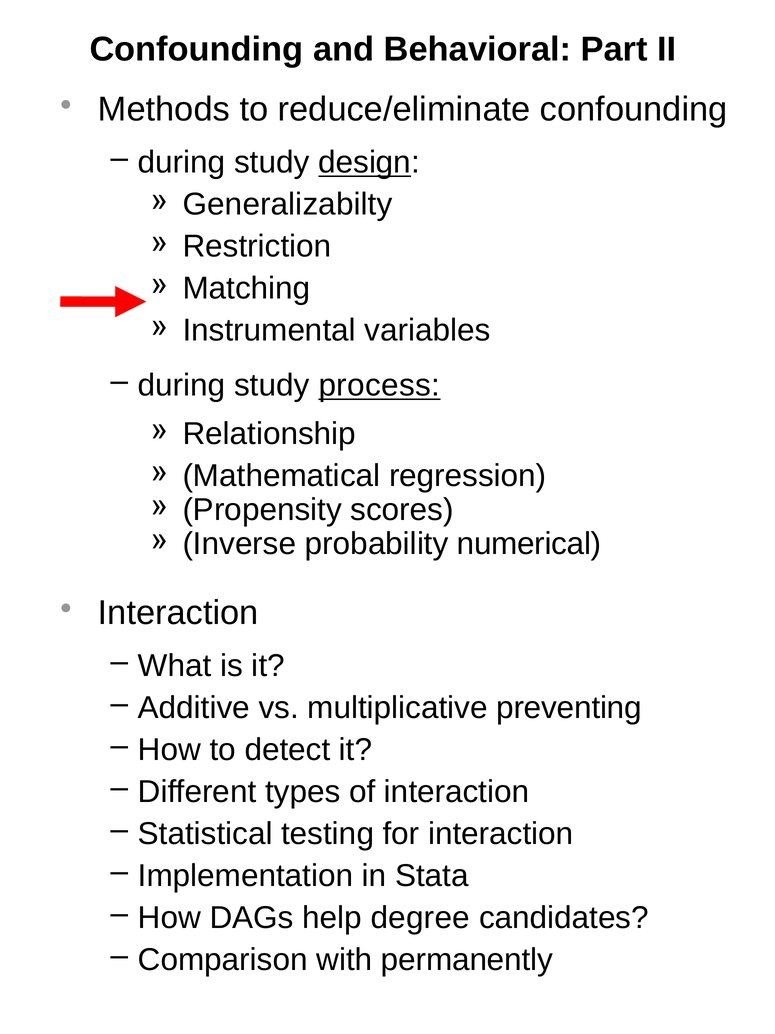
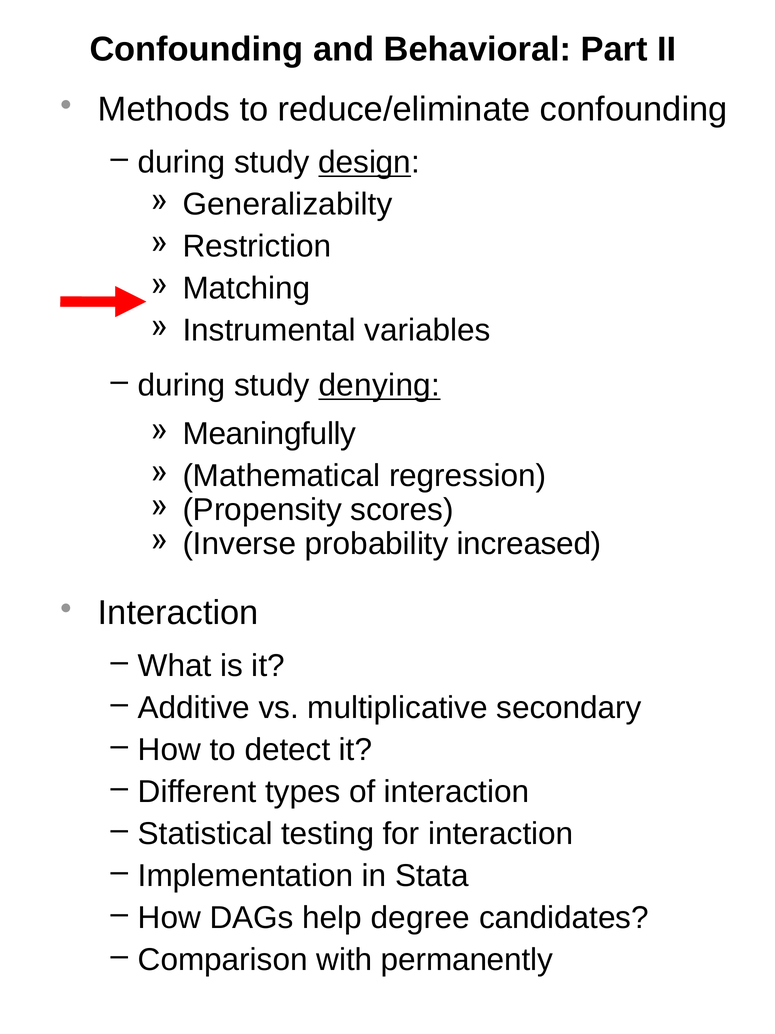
process: process -> denying
Relationship: Relationship -> Meaningfully
numerical: numerical -> increased
preventing: preventing -> secondary
